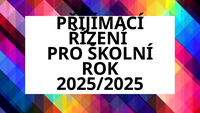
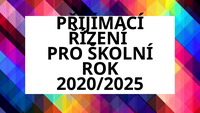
2025/2025: 2025/2025 -> 2020/2025
